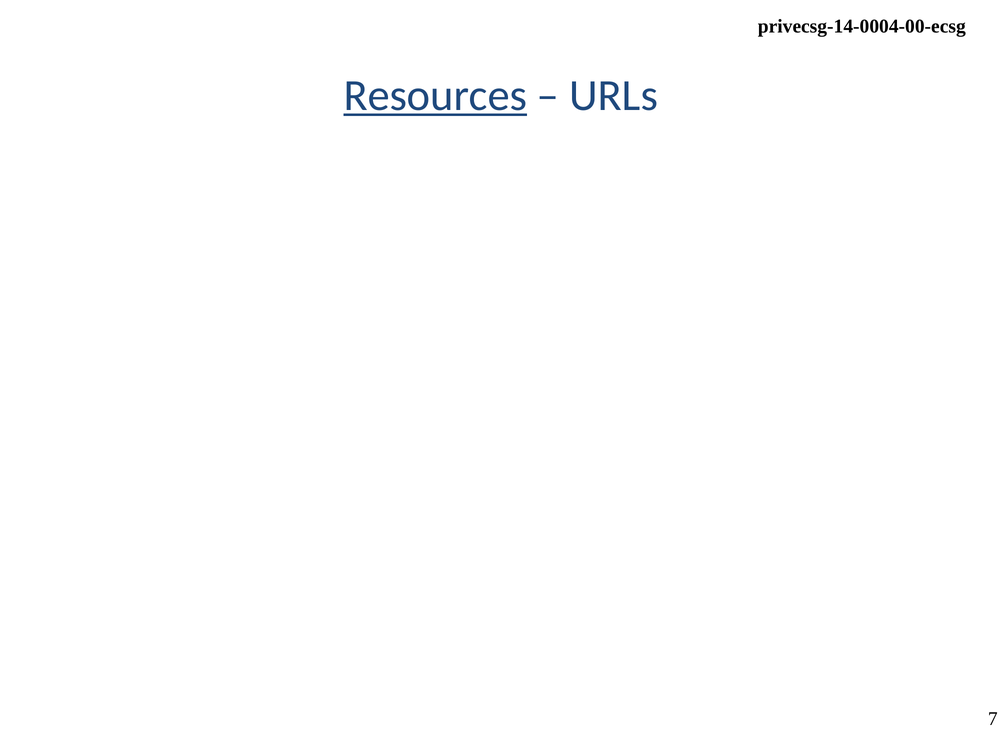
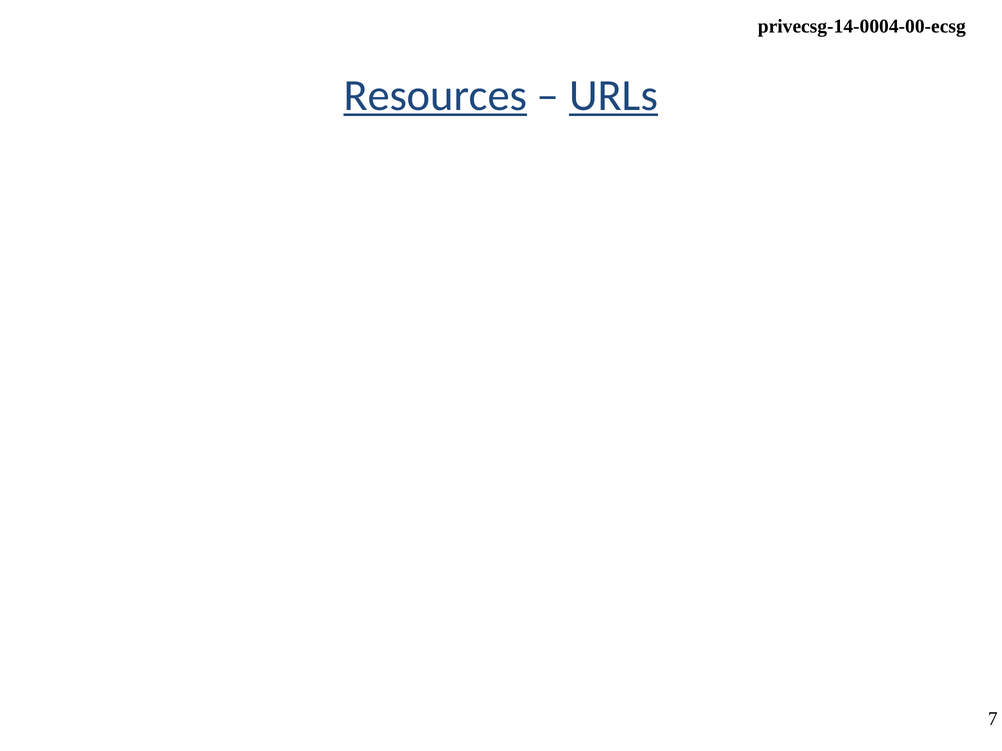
URLs underline: none -> present
